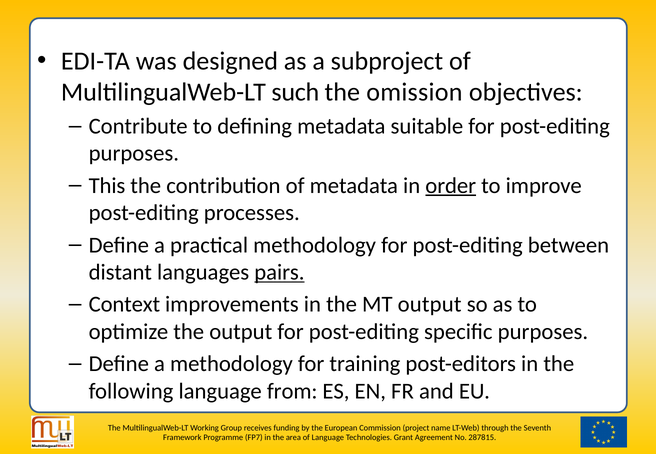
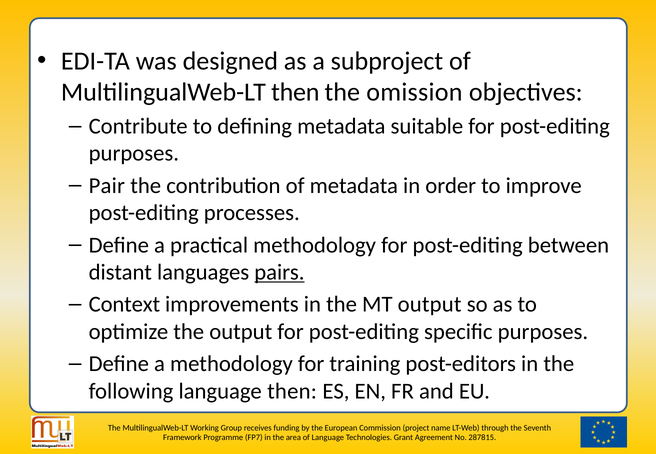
MultilingualWeb-LT such: such -> then
This: This -> Pair
order underline: present -> none
language from: from -> then
